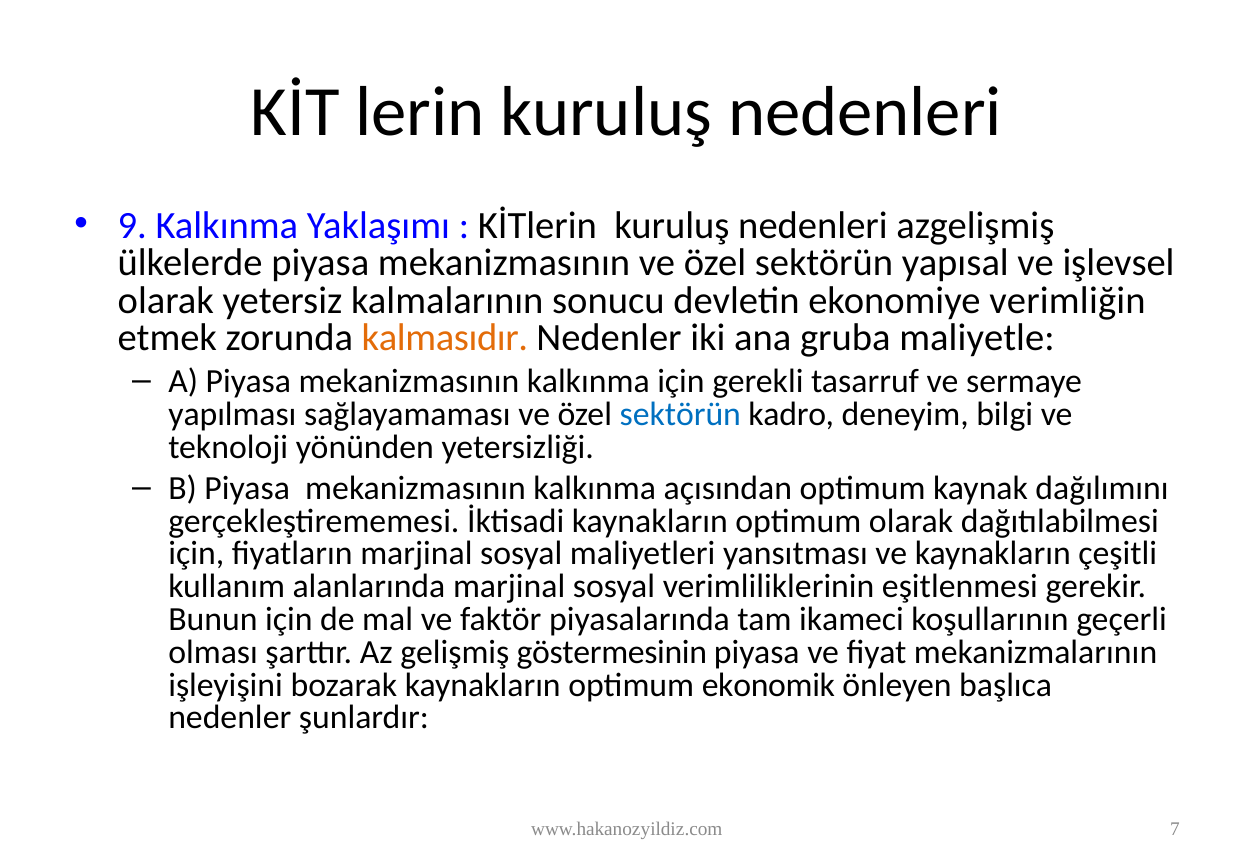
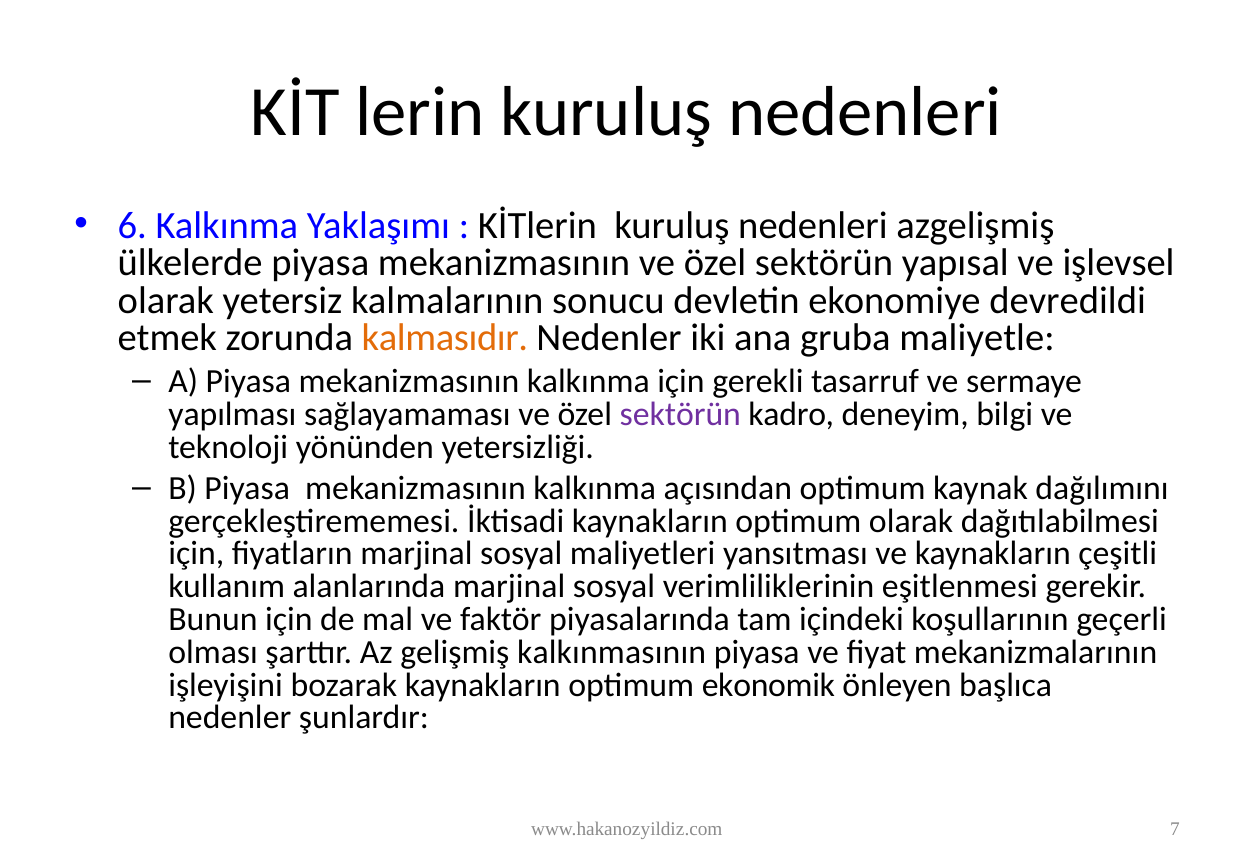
9: 9 -> 6
verimliğin: verimliğin -> devredildi
sektörün at (680, 414) colour: blue -> purple
ikameci: ikameci -> içindeki
göstermesinin: göstermesinin -> kalkınmasının
